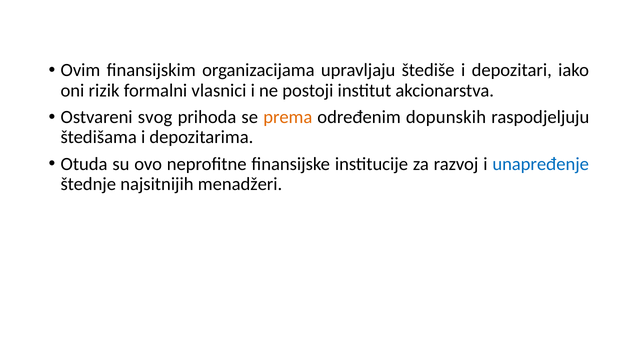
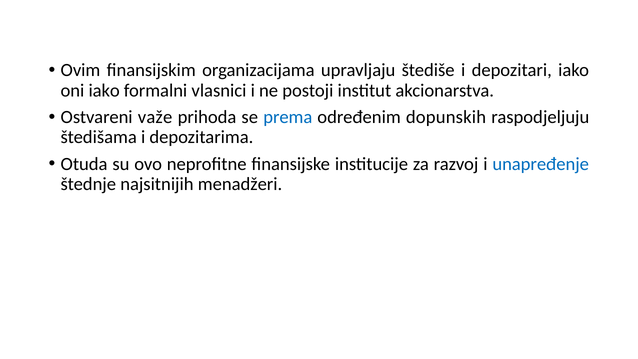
oni rizik: rizik -> iako
svog: svog -> važe
prema colour: orange -> blue
